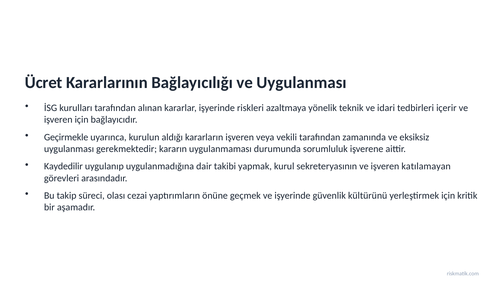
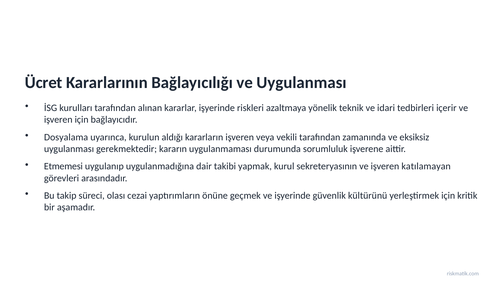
Geçirmekle: Geçirmekle -> Dosyalama
Kaydedilir: Kaydedilir -> Etmemesi
